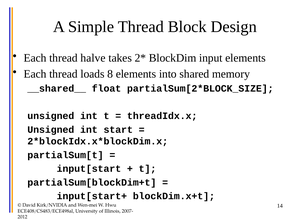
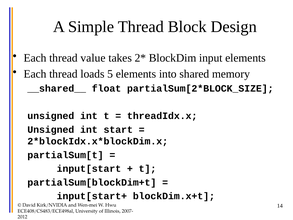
halve: halve -> value
8: 8 -> 5
